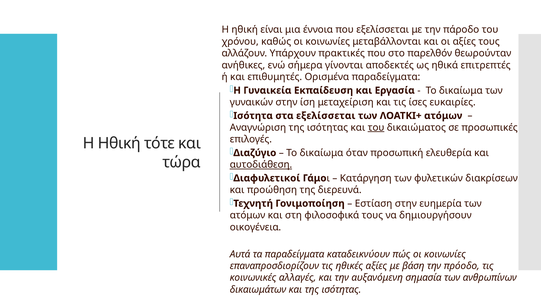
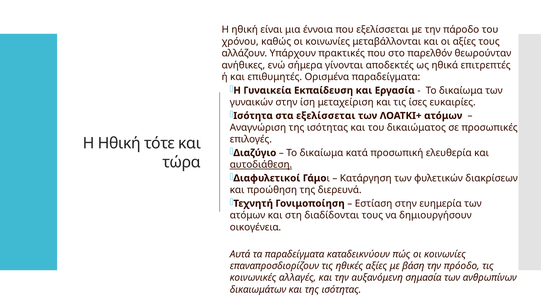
του at (376, 128) underline: present -> none
όταν: όταν -> κατά
φιλοσοφικά: φιλοσοφικά -> διαδίδονται
